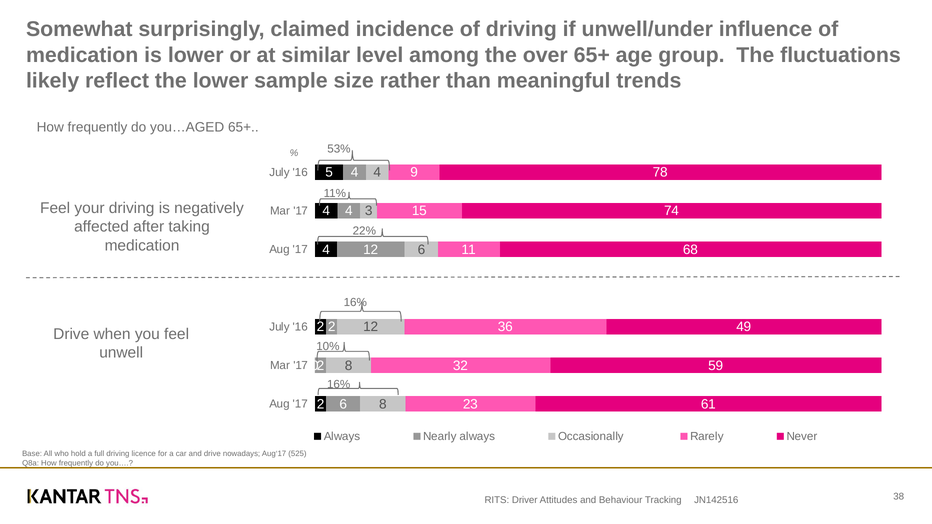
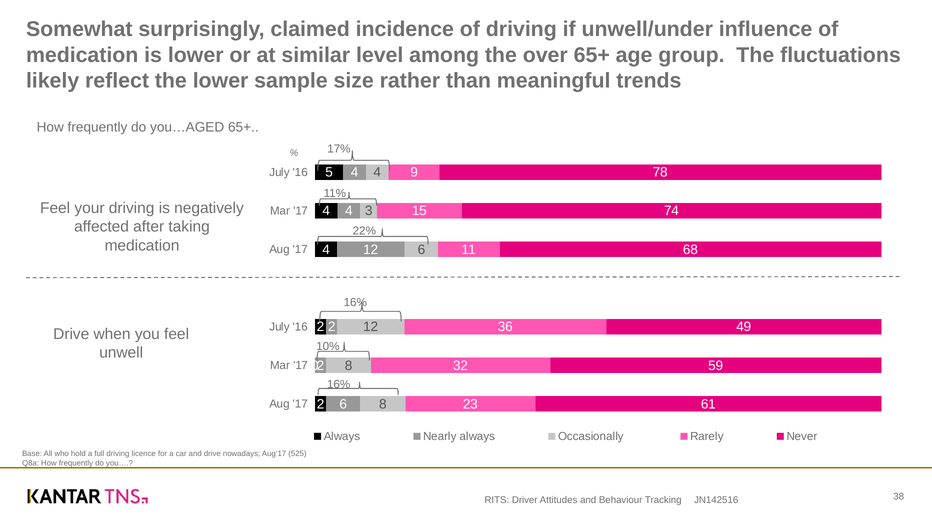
53%: 53% -> 17%
